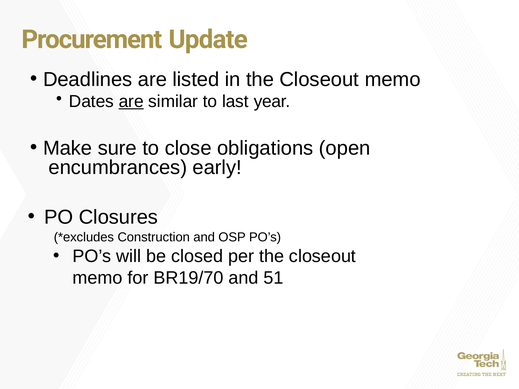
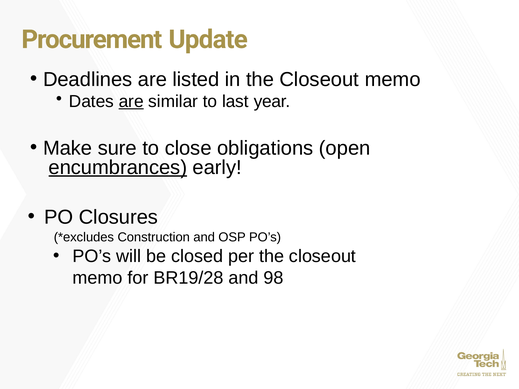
encumbrances underline: none -> present
BR19/70: BR19/70 -> BR19/28
51: 51 -> 98
